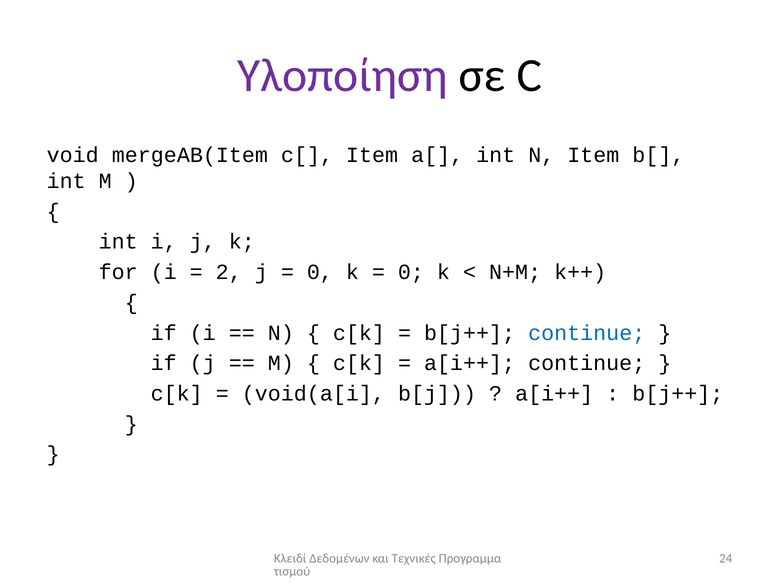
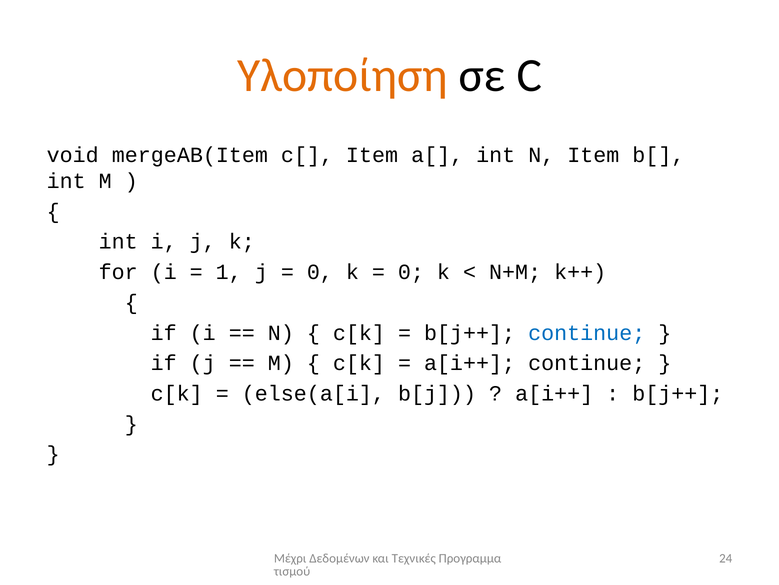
Υλοποίηση colour: purple -> orange
2: 2 -> 1
void(a[i: void(a[i -> else(a[i
Κλειδί: Κλειδί -> Μέχρι
